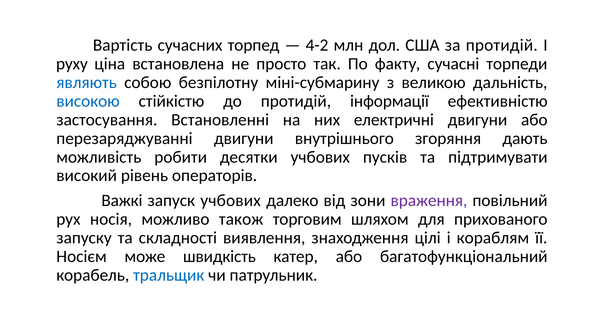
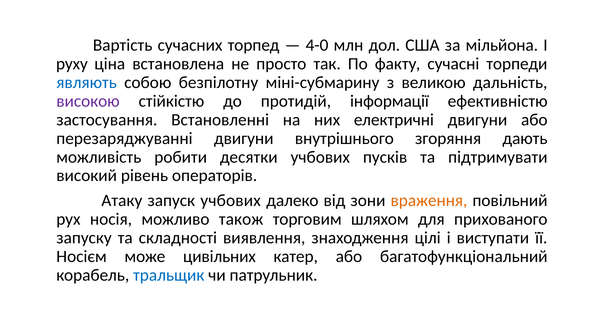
4-2: 4-2 -> 4-0
за протидій: протидій -> мільйона
високою colour: blue -> purple
Важкі: Важкі -> Атаку
враження colour: purple -> orange
кораблям: кораблям -> виступати
швидкість: швидкість -> цивільних
